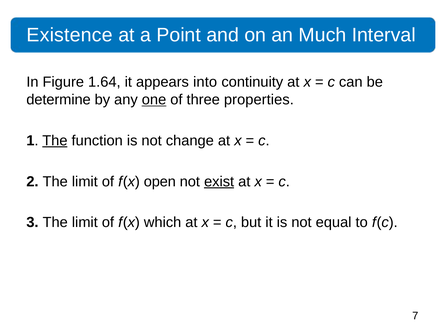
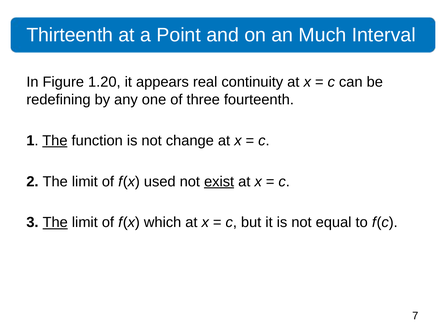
Existence: Existence -> Thirteenth
1.64: 1.64 -> 1.20
into: into -> real
determine: determine -> redefining
one underline: present -> none
properties: properties -> fourteenth
open: open -> used
The at (55, 223) underline: none -> present
